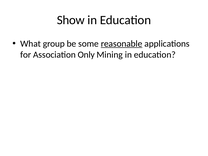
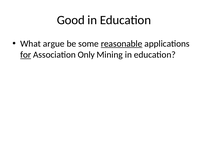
Show: Show -> Good
group: group -> argue
for underline: none -> present
